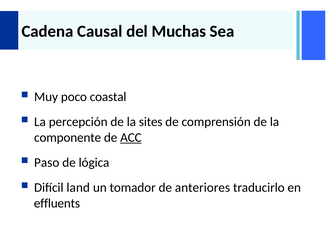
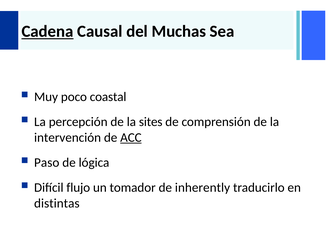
Cadena underline: none -> present
componente: componente -> intervención
land: land -> flujo
anteriores: anteriores -> inherently
effluents: effluents -> distintas
